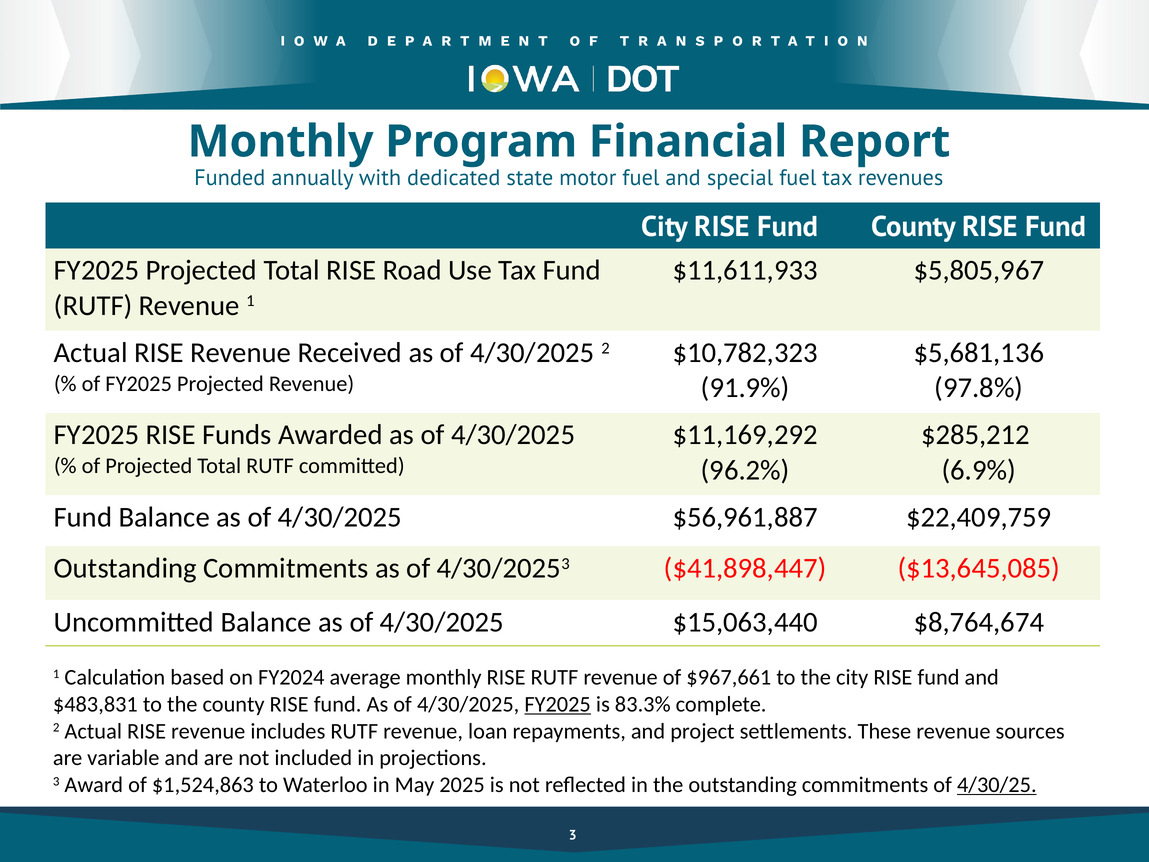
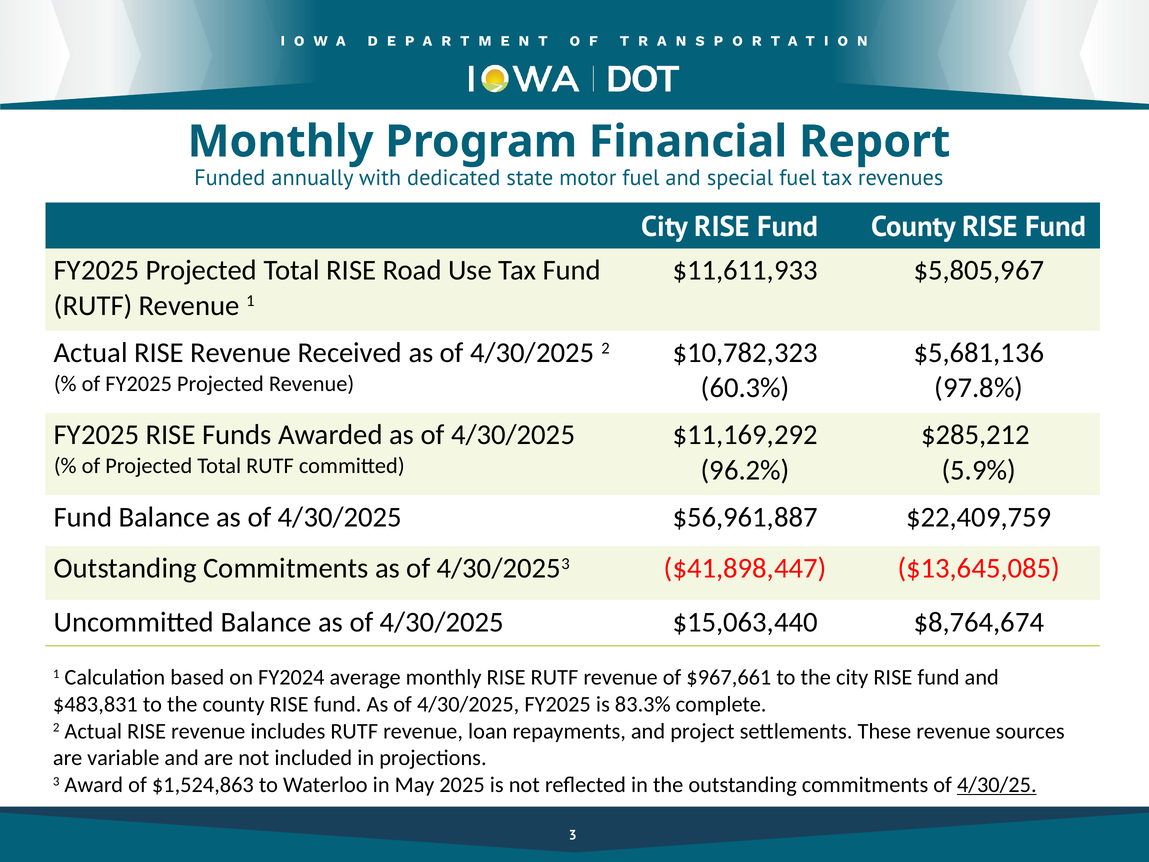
91.9%: 91.9% -> 60.3%
6.9%: 6.9% -> 5.9%
FY2025 at (558, 704) underline: present -> none
